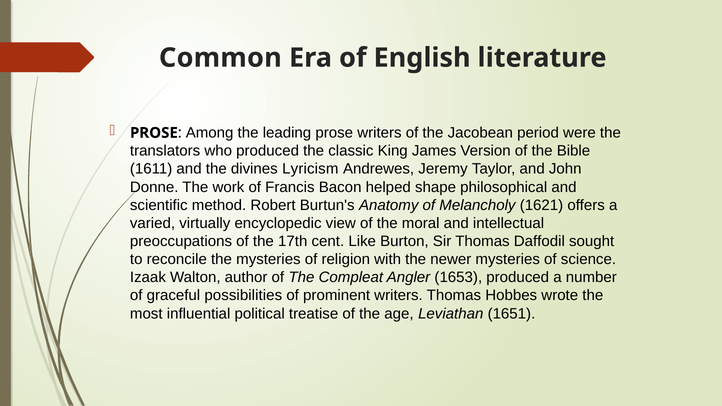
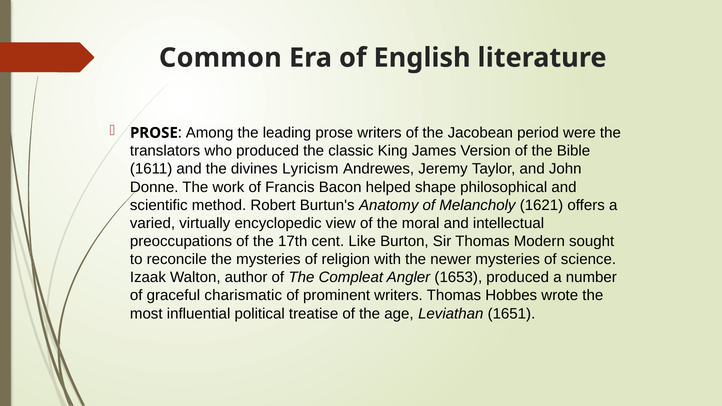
Daffodil: Daffodil -> Modern
possibilities: possibilities -> charismatic
